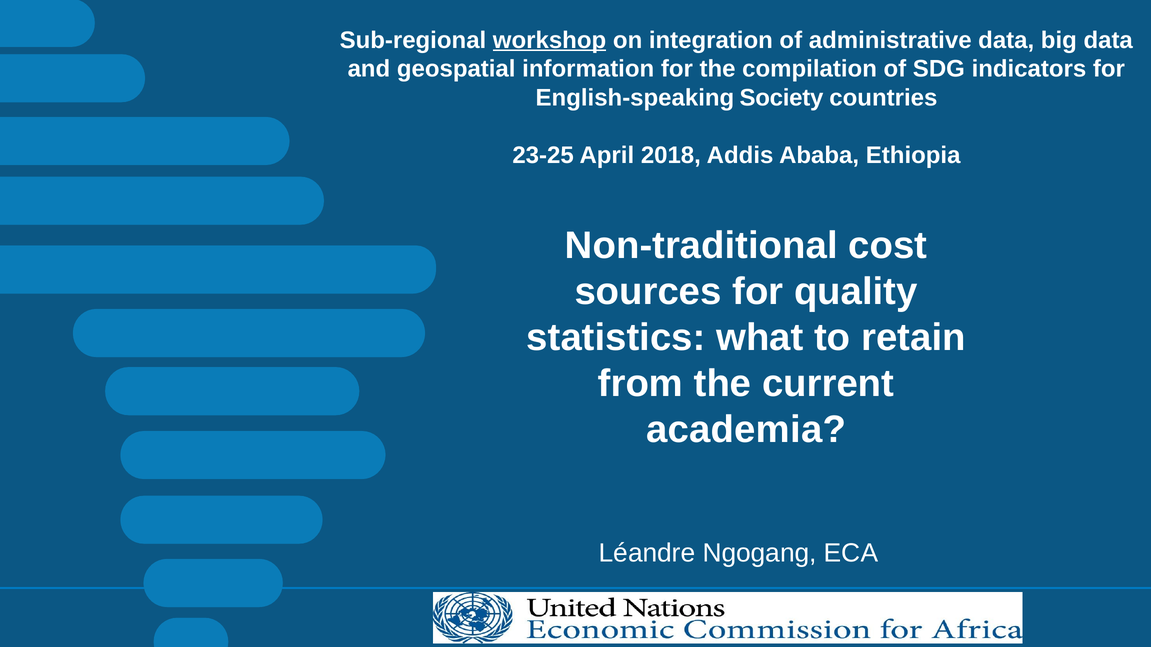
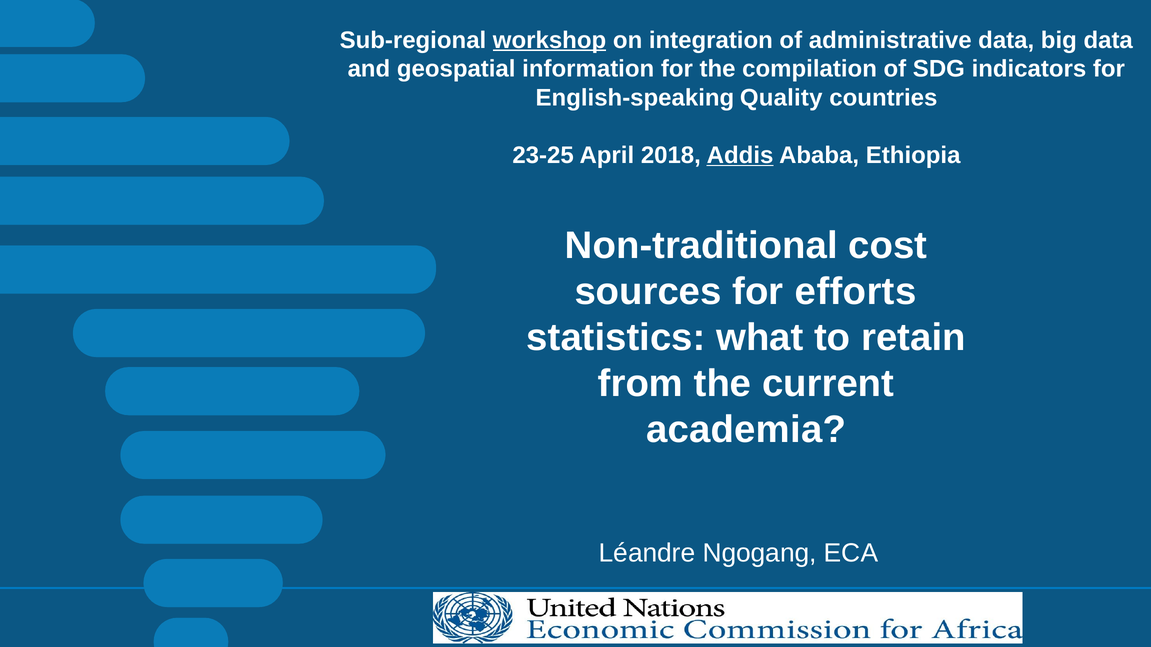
Society: Society -> Quality
Addis underline: none -> present
quality: quality -> efforts
